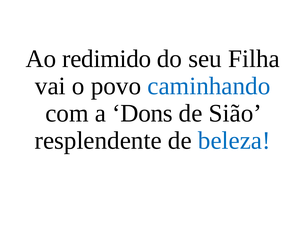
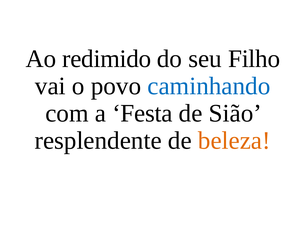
Filha: Filha -> Filho
Dons: Dons -> Festa
beleza colour: blue -> orange
